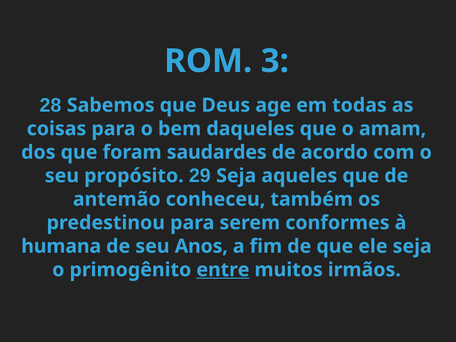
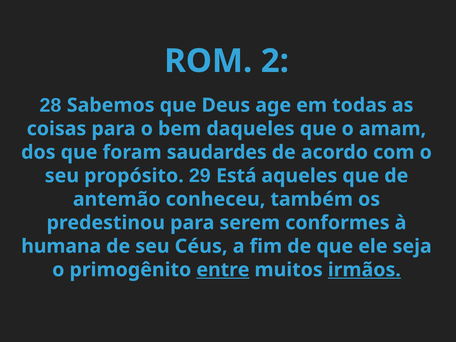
3: 3 -> 2
29 Seja: Seja -> Está
Anos: Anos -> Céus
irmãos underline: none -> present
